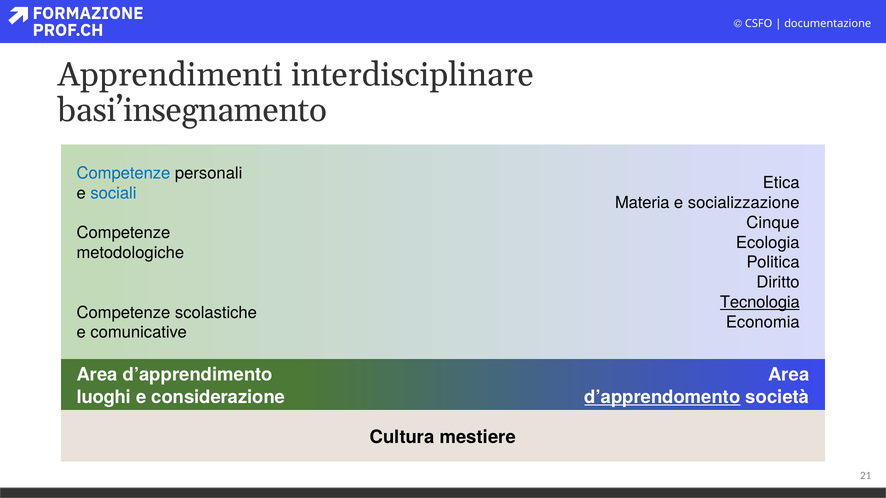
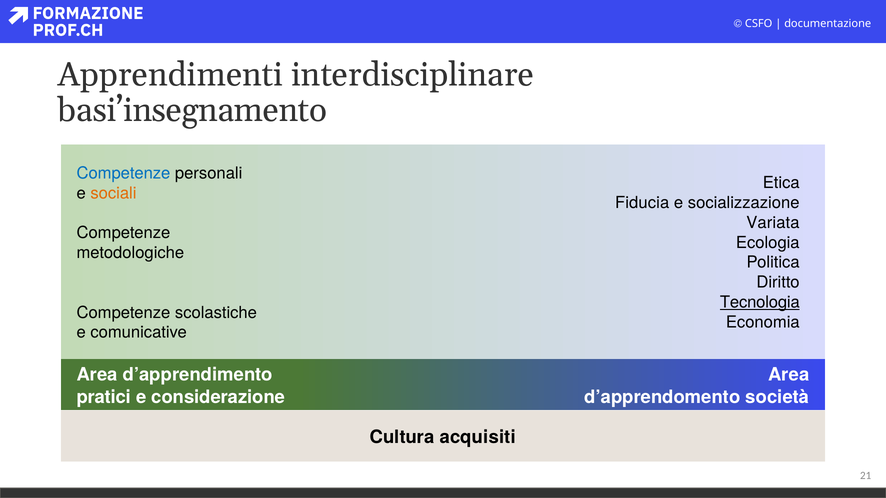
sociali colour: blue -> orange
Materia: Materia -> Fiducia
Cinque: Cinque -> Variata
luoghi: luoghi -> pratici
d’apprendomento underline: present -> none
mestiere: mestiere -> acquisiti
